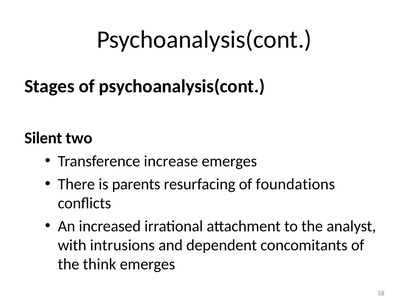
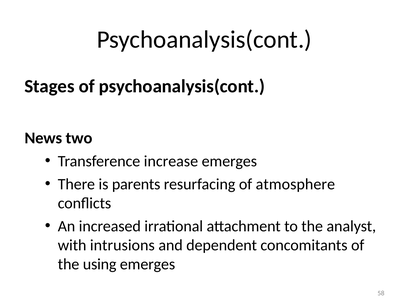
Silent: Silent -> News
foundations: foundations -> atmosphere
think: think -> using
